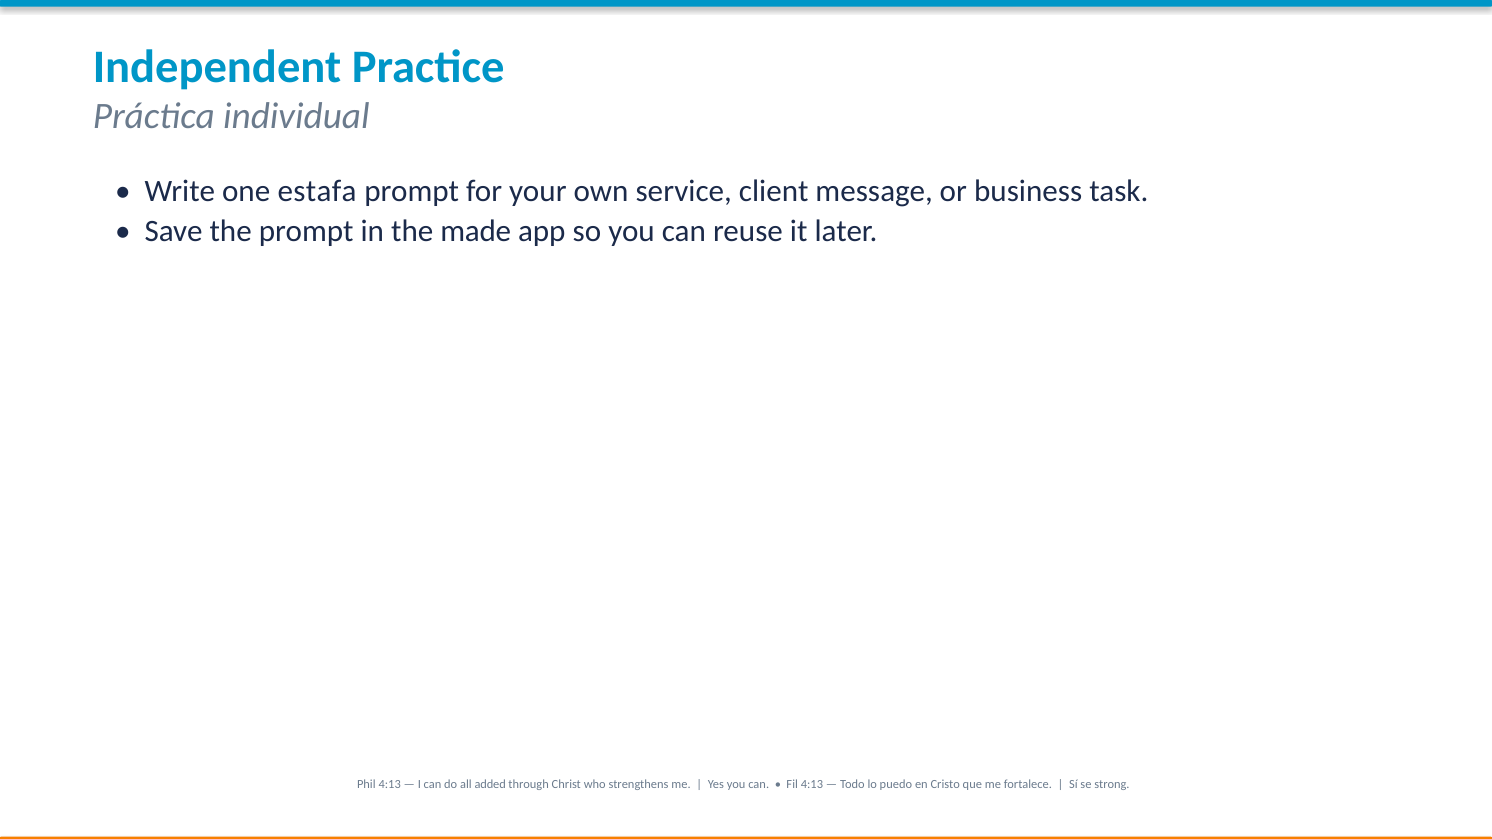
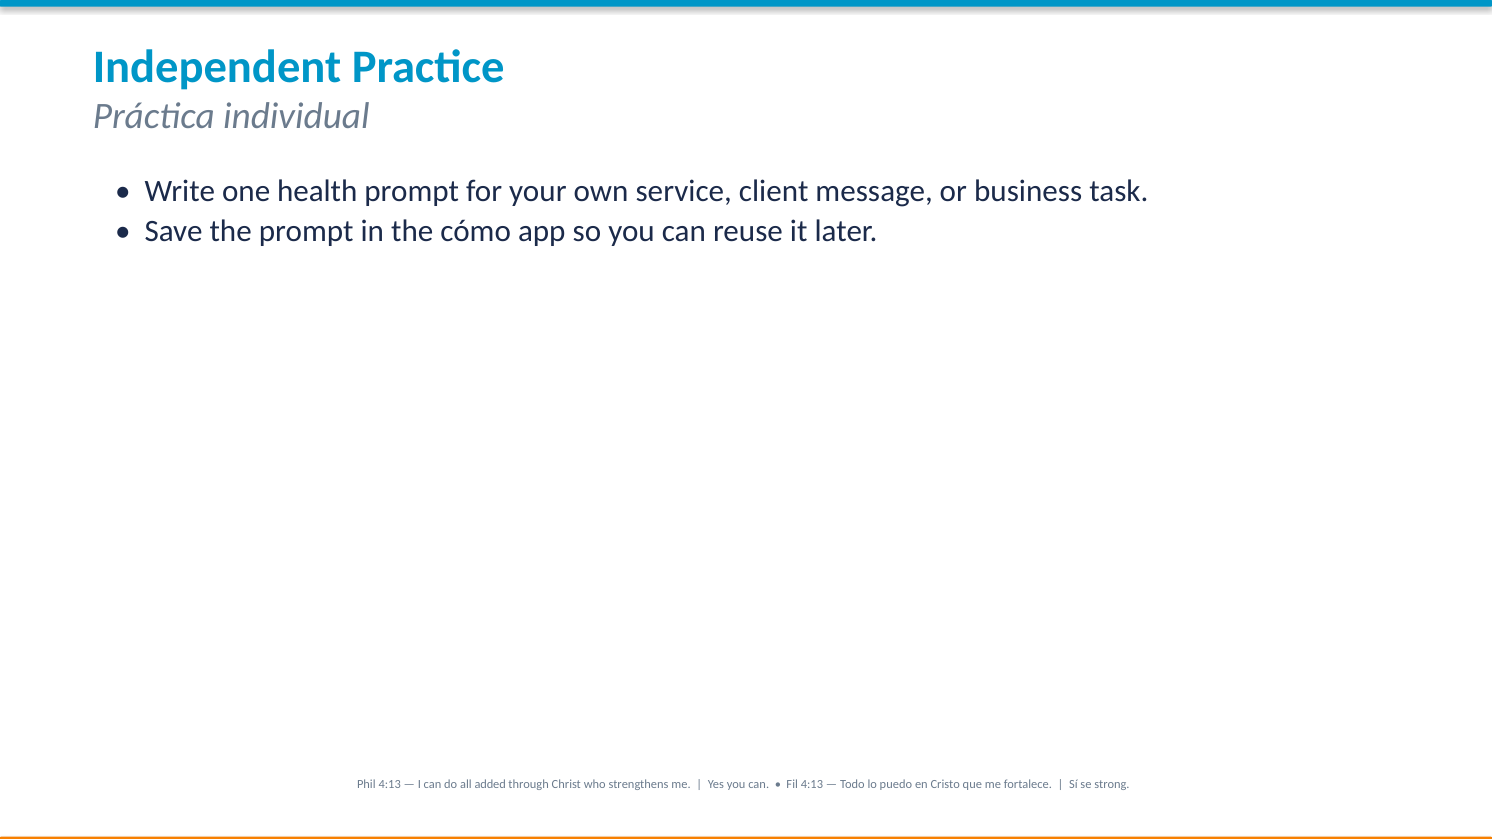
estafa: estafa -> health
made: made -> cómo
